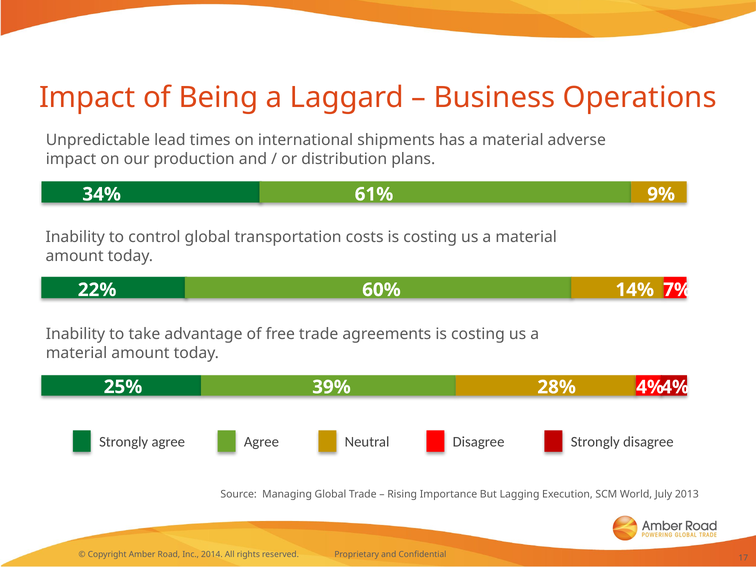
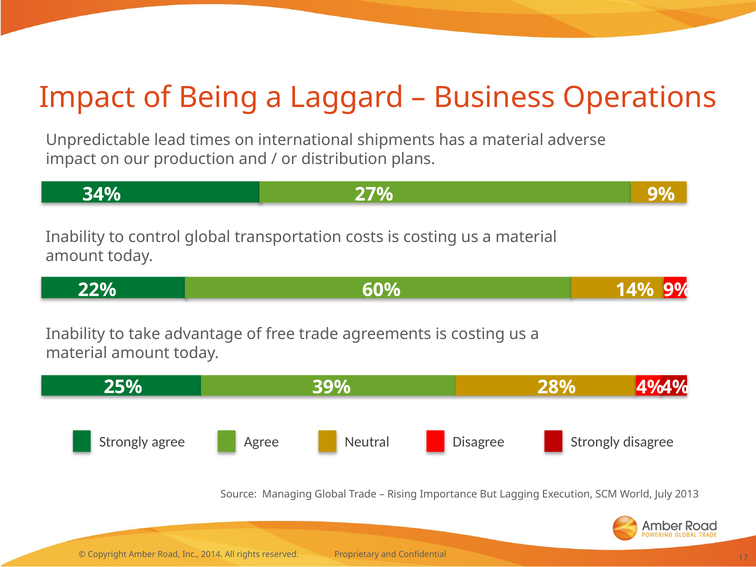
61%: 61% -> 27%
14% 7%: 7% -> 9%
